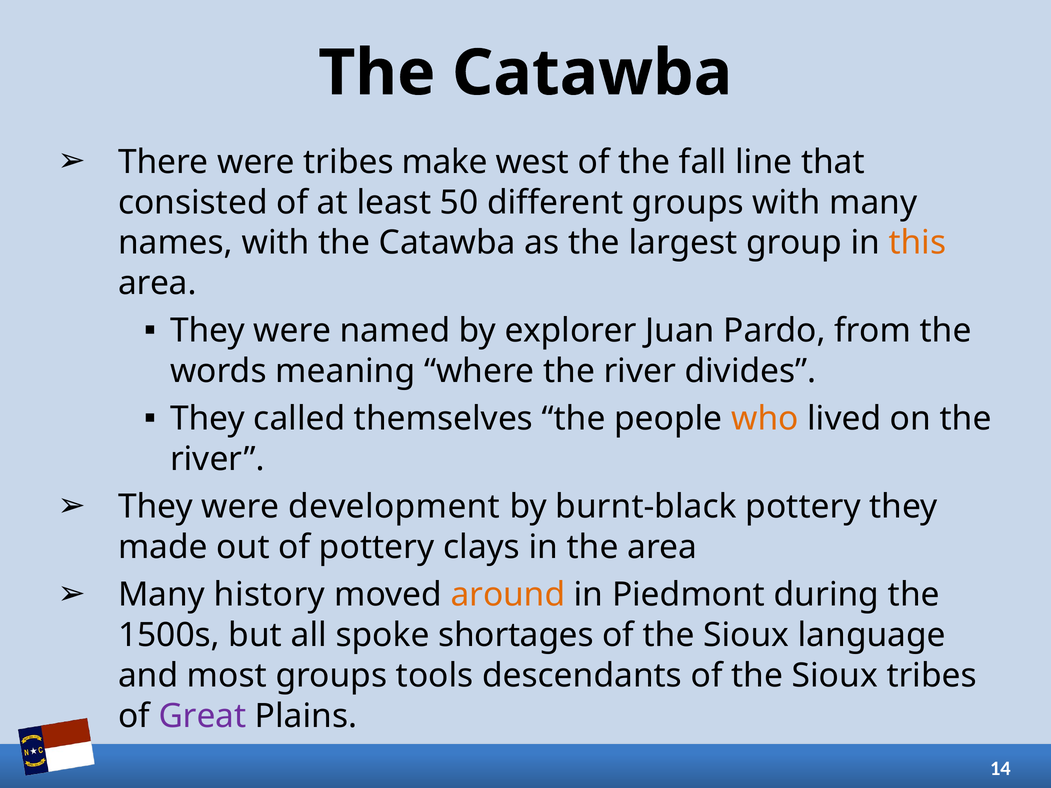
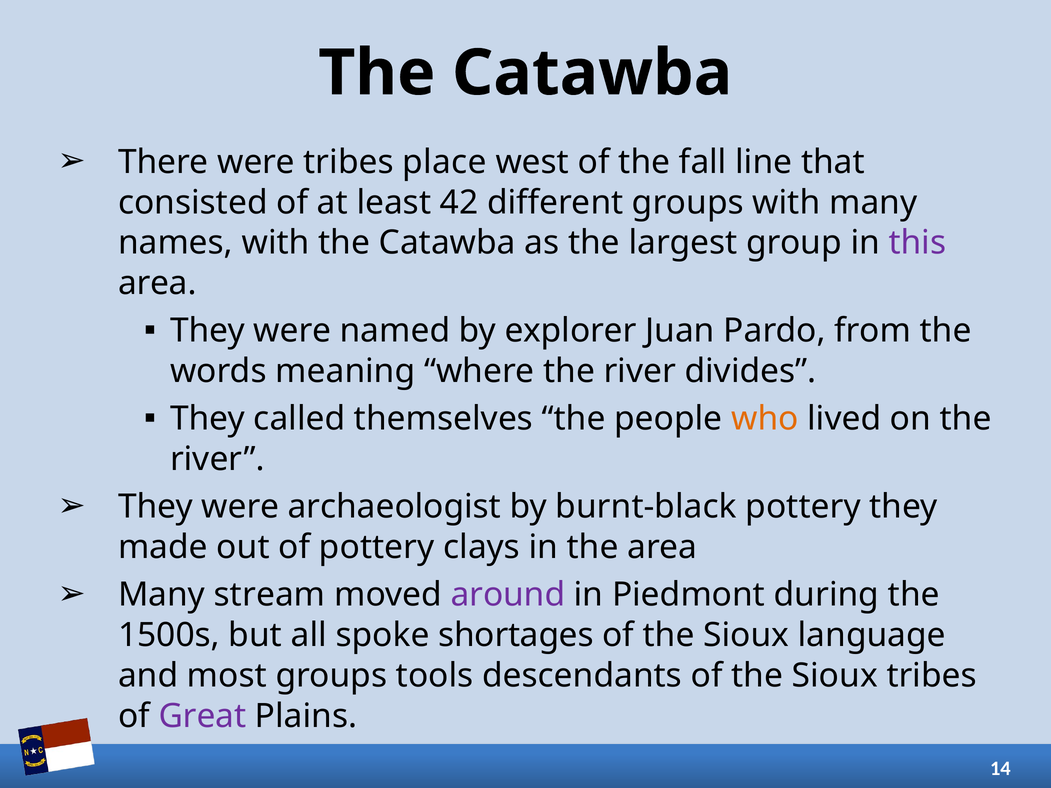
make: make -> place
50: 50 -> 42
this colour: orange -> purple
development: development -> archaeologist
history: history -> stream
around colour: orange -> purple
